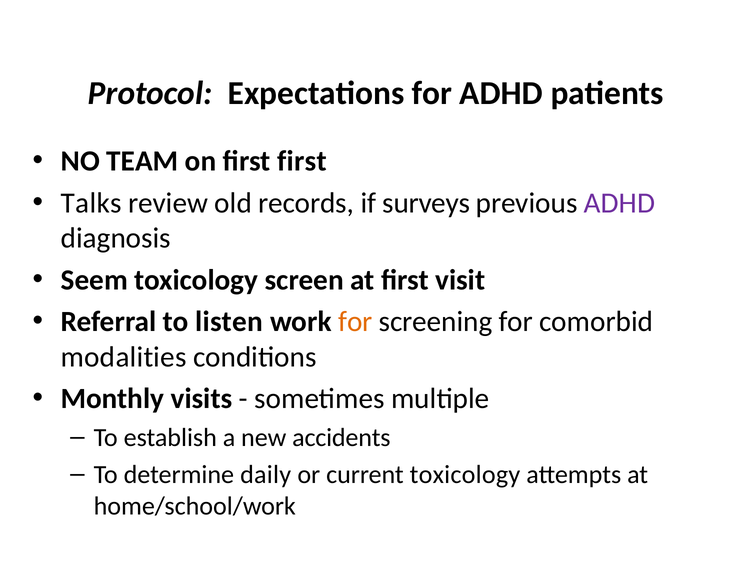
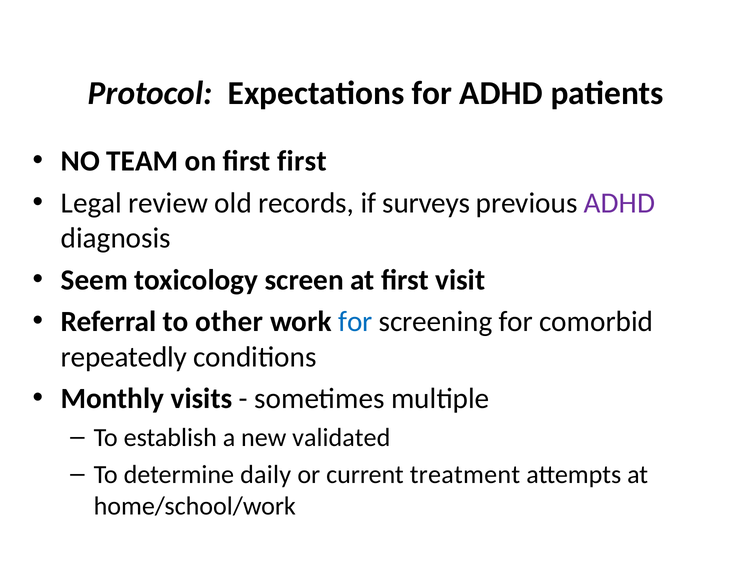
Talks: Talks -> Legal
listen: listen -> other
for at (355, 322) colour: orange -> blue
modalities: modalities -> repeatedly
accidents: accidents -> validated
current toxicology: toxicology -> treatment
